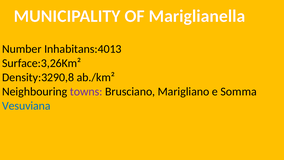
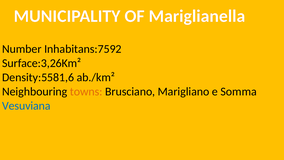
Inhabitans:4013: Inhabitans:4013 -> Inhabitans:7592
Density:3290,8: Density:3290,8 -> Density:5581,6
towns colour: purple -> orange
